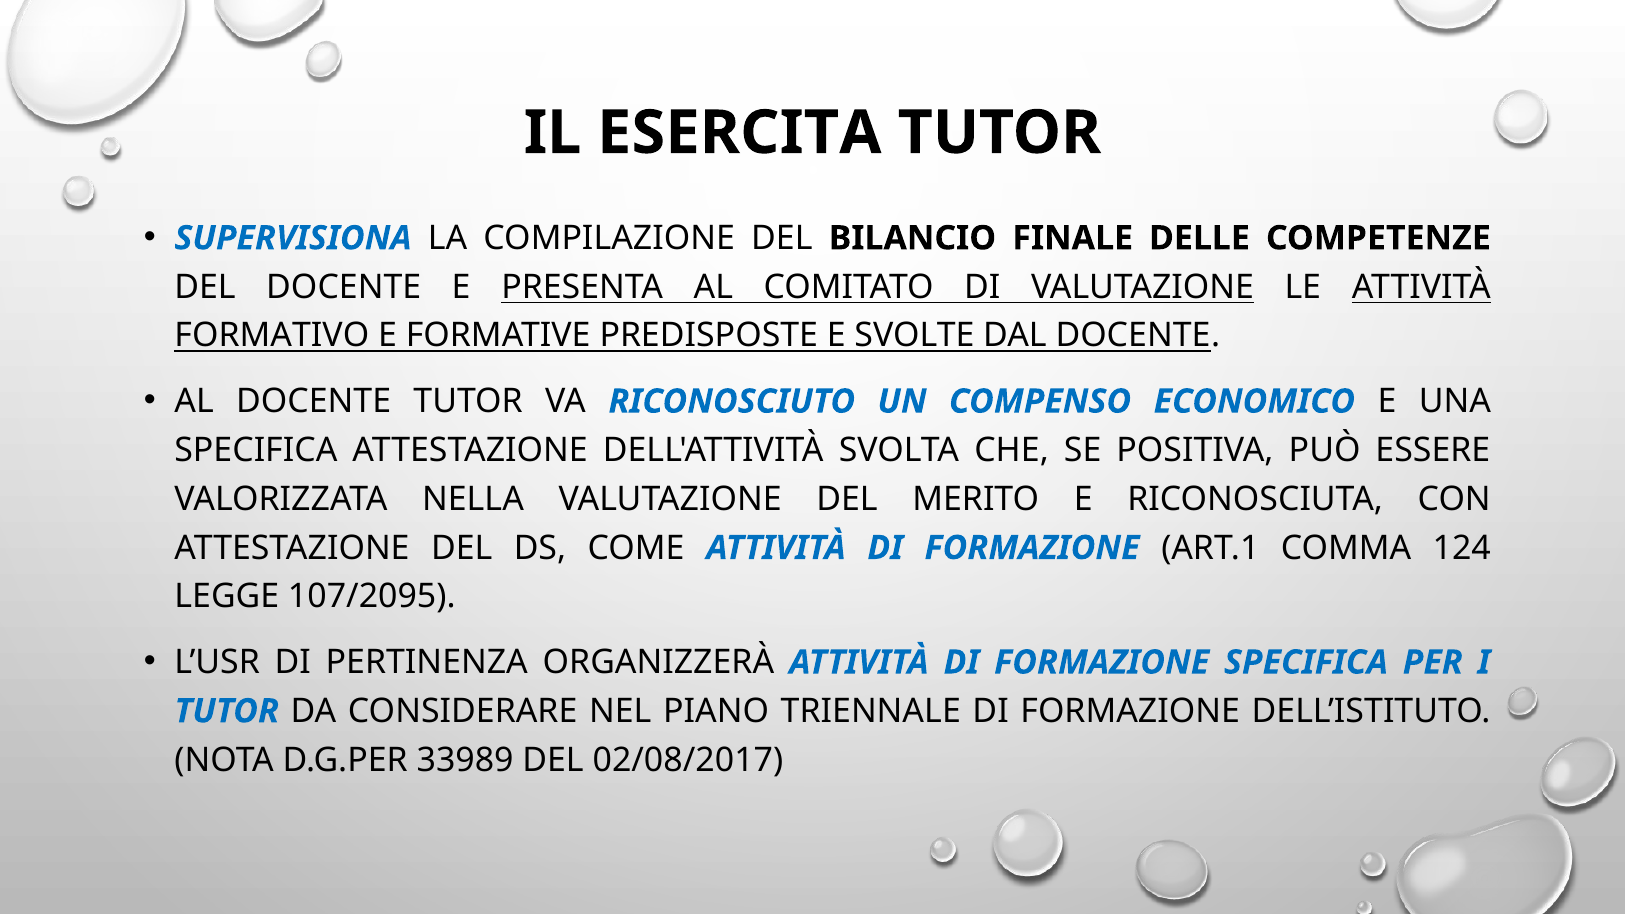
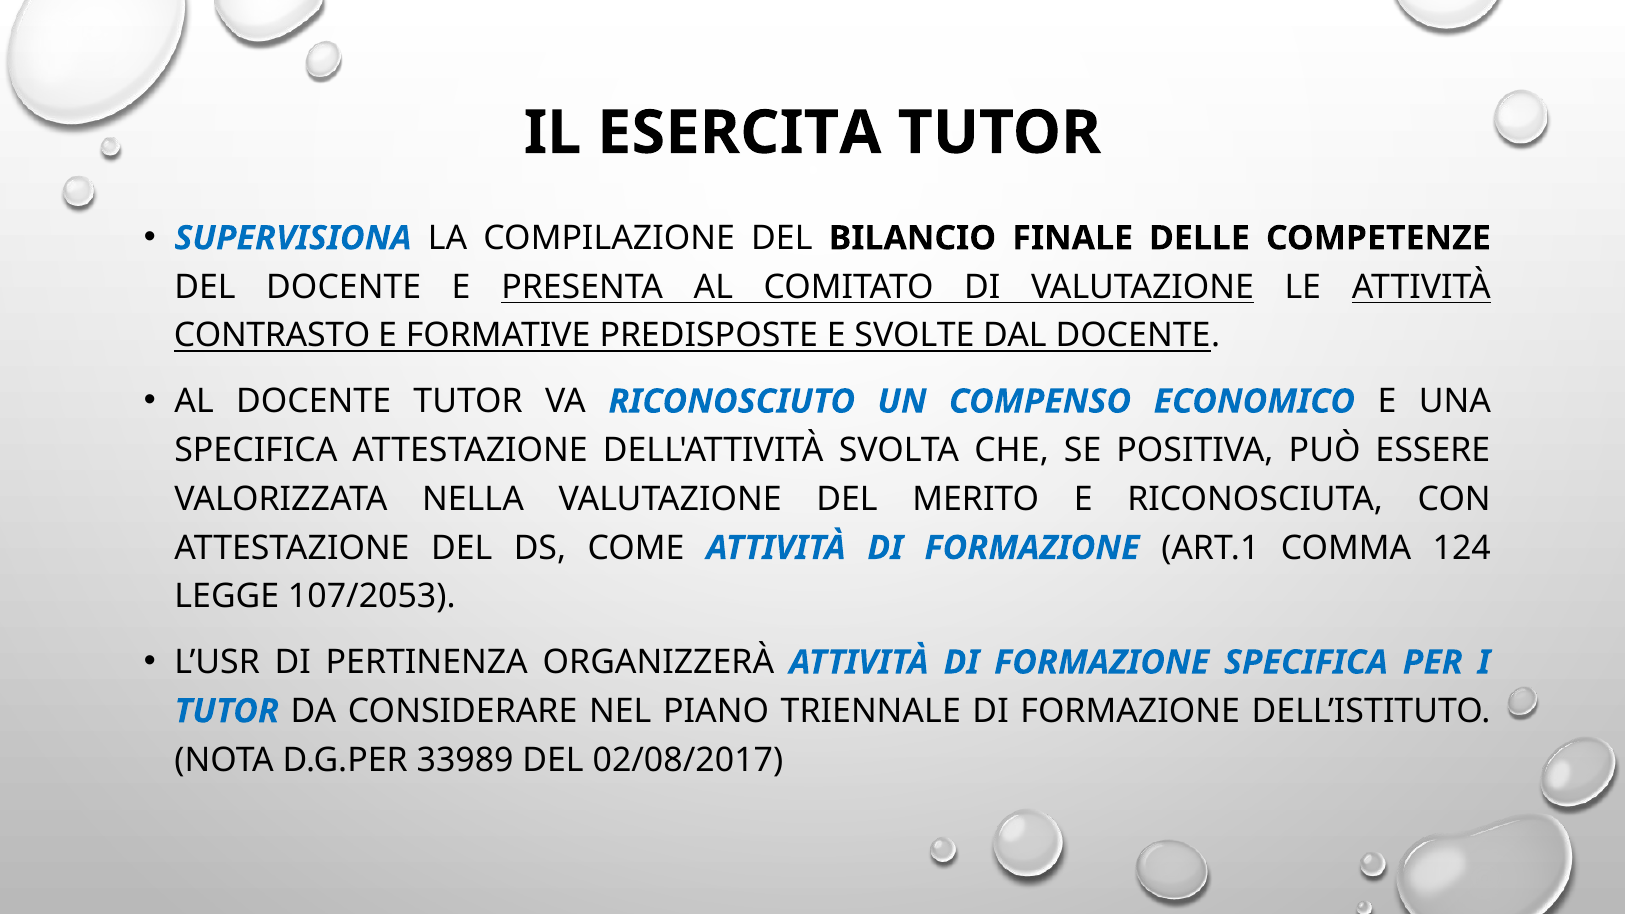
FORMATIVO: FORMATIVO -> CONTRASTO
107/2095: 107/2095 -> 107/2053
